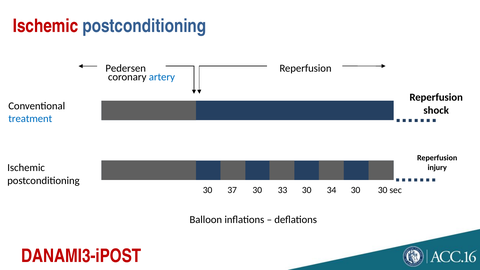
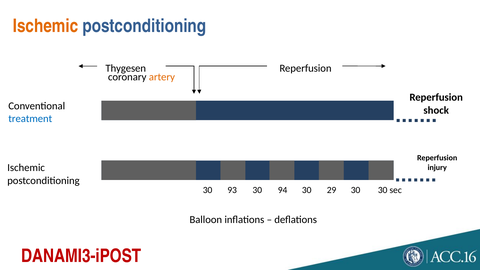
Ischemic at (46, 26) colour: red -> orange
Pedersen: Pedersen -> Thygesen
artery colour: blue -> orange
37: 37 -> 93
33: 33 -> 94
34: 34 -> 29
